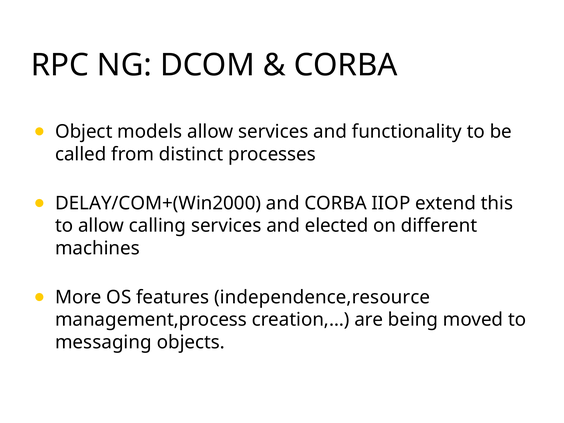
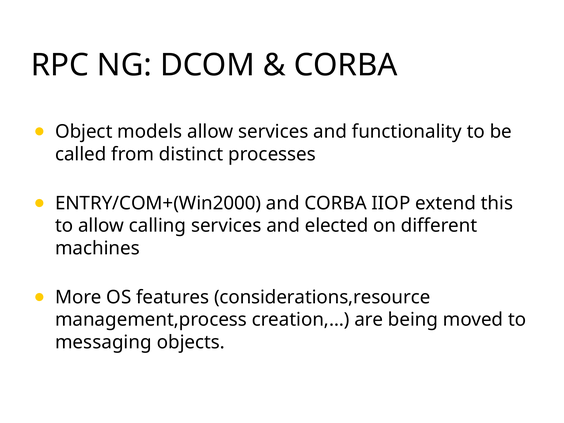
DELAY/COM+(Win2000: DELAY/COM+(Win2000 -> ENTRY/COM+(Win2000
independence,resource: independence,resource -> considerations,resource
